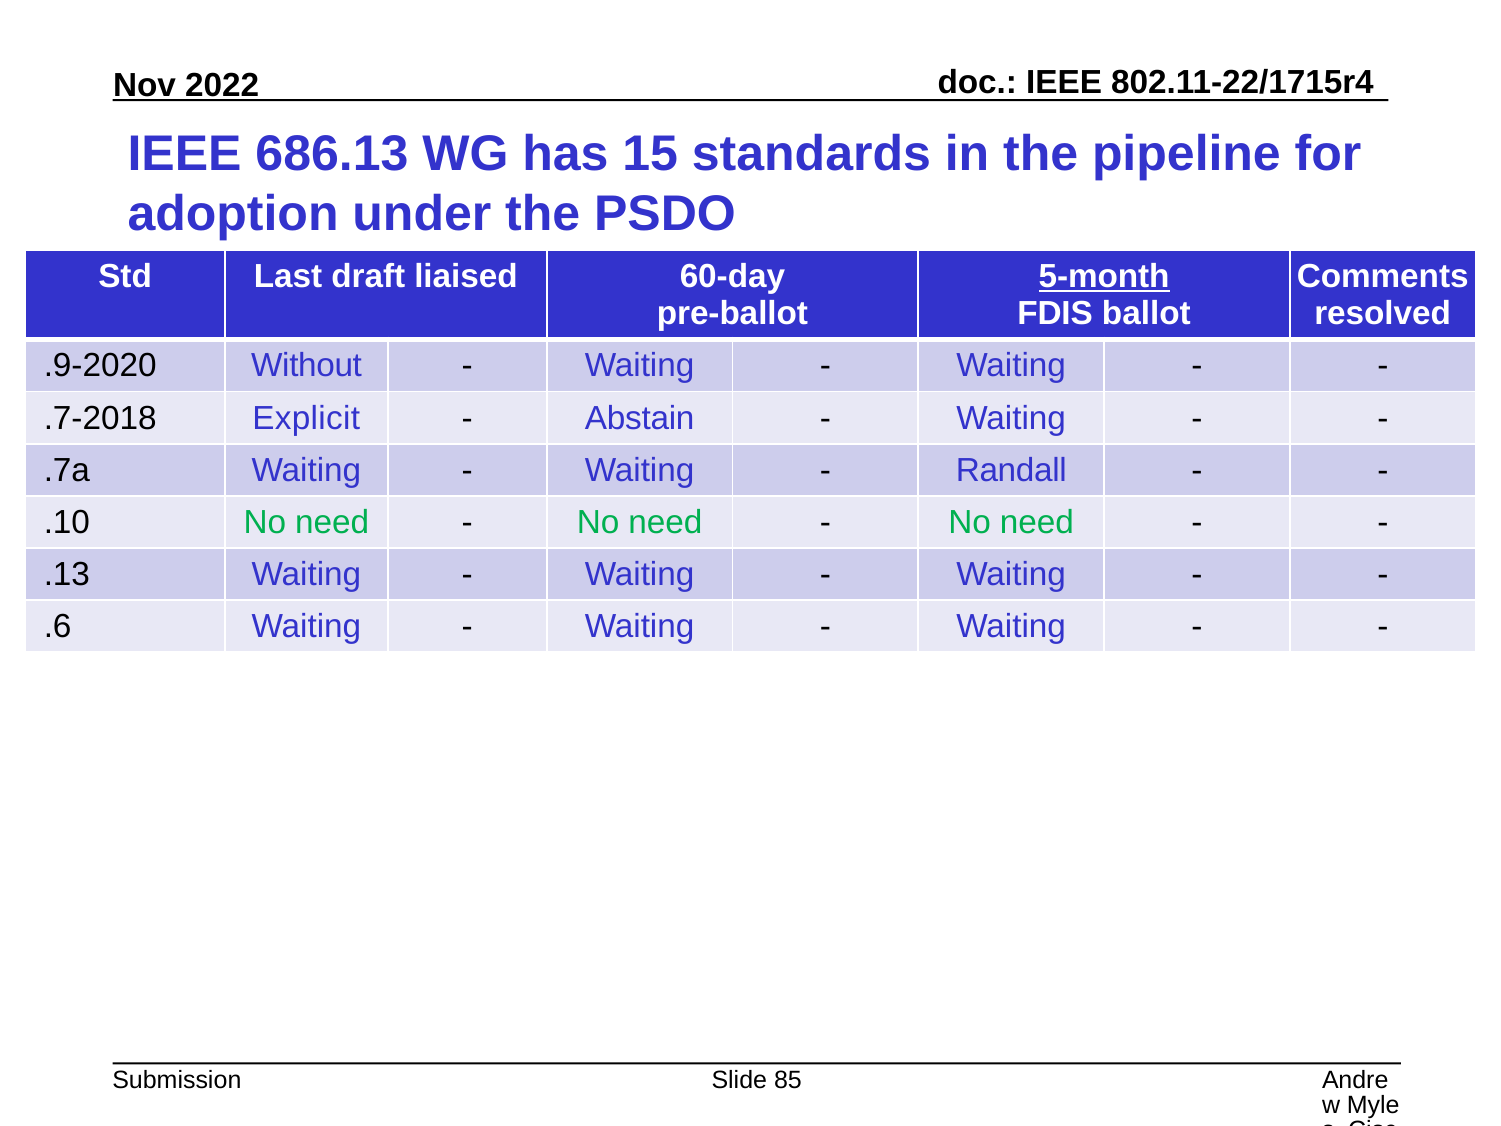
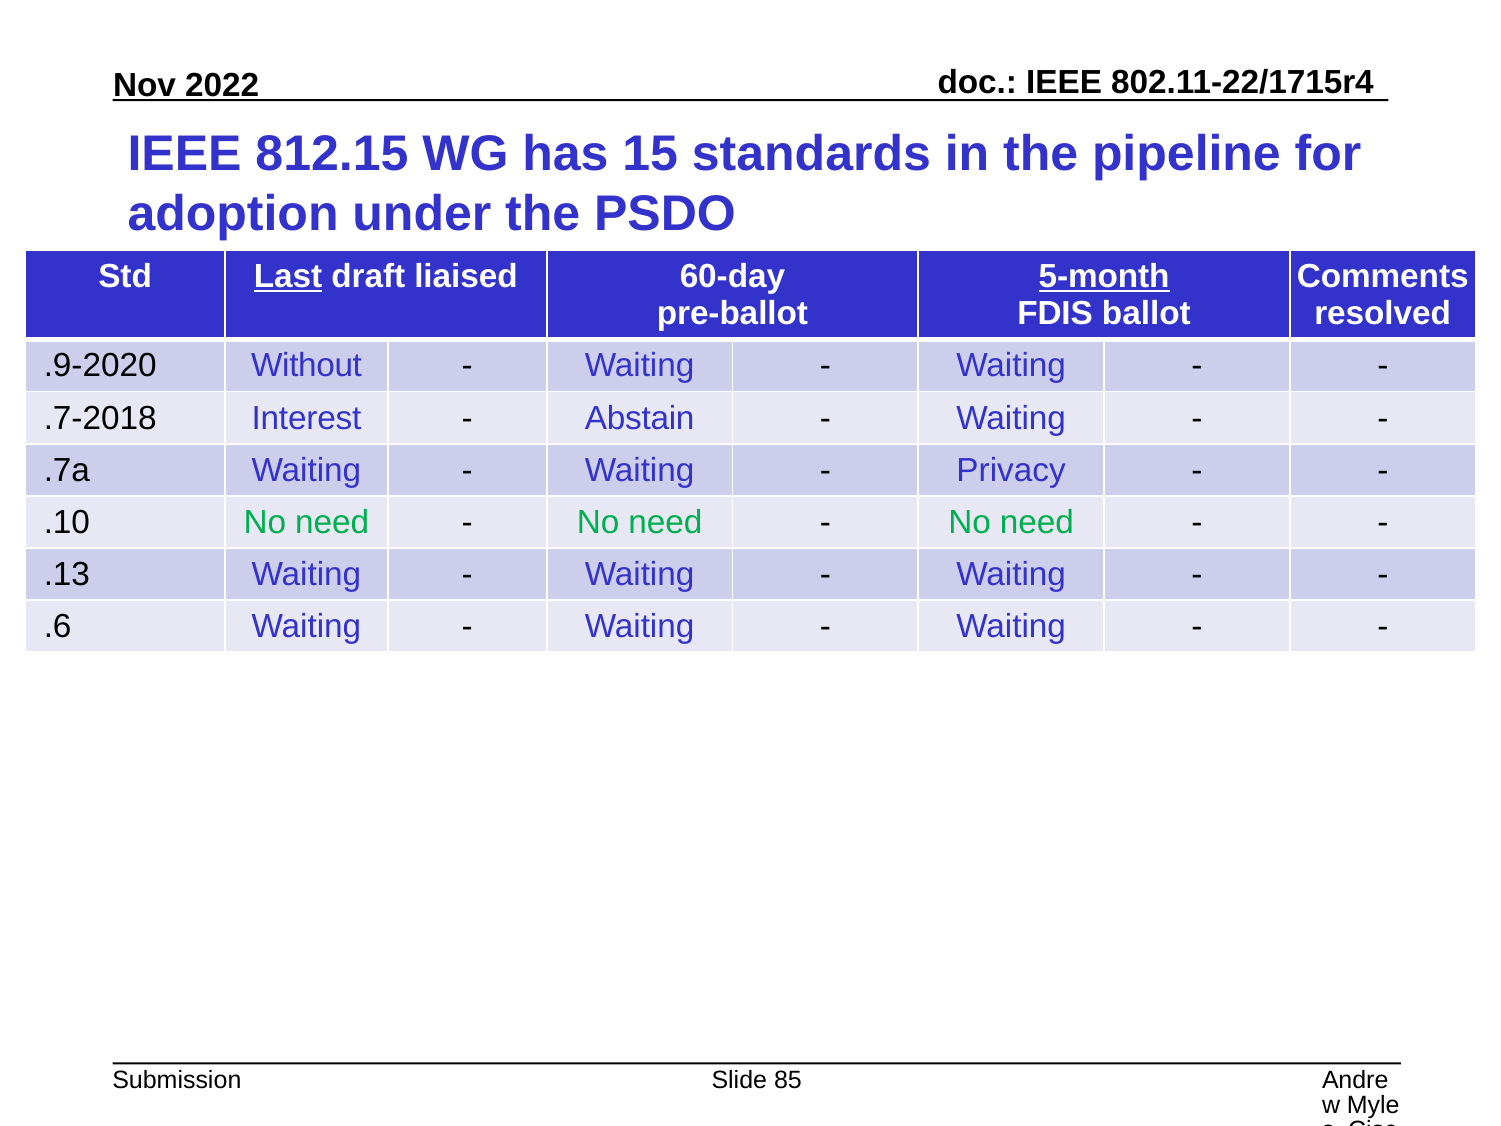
686.13: 686.13 -> 812.15
Last underline: none -> present
Explicit: Explicit -> Interest
Randall: Randall -> Privacy
